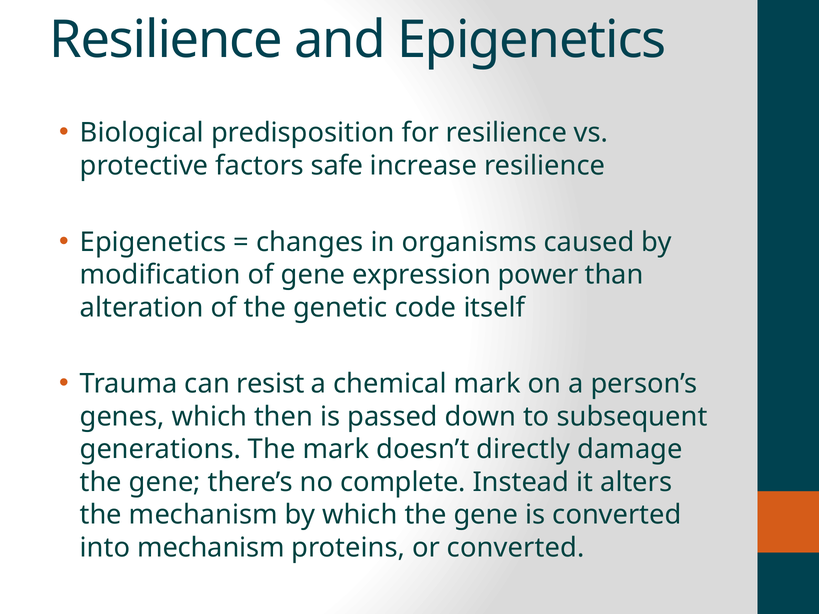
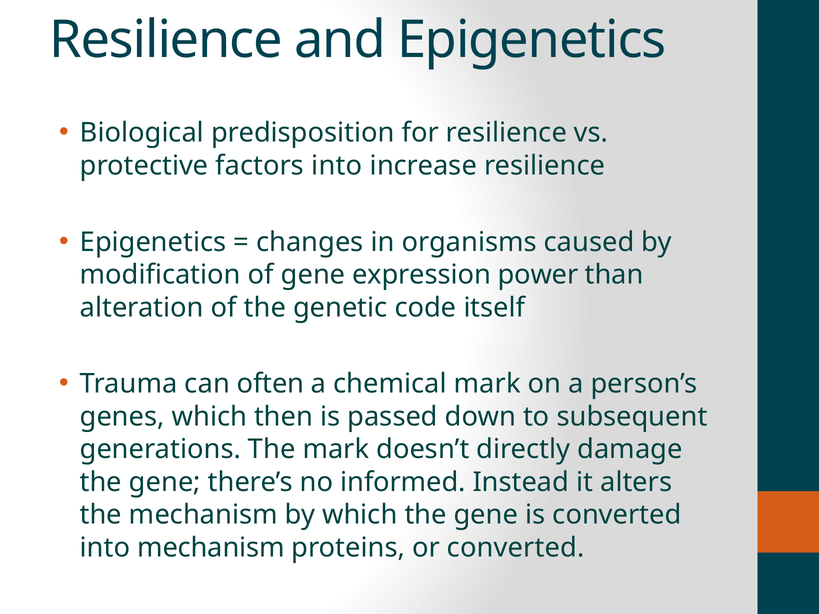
factors safe: safe -> into
resist: resist -> often
complete: complete -> informed
